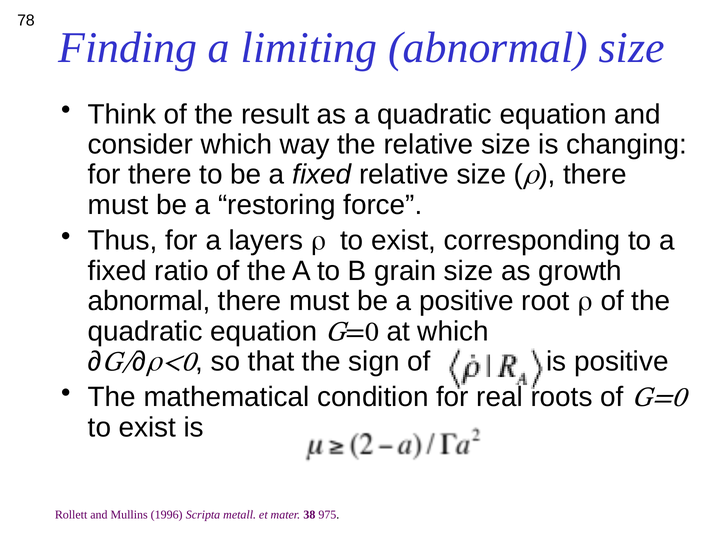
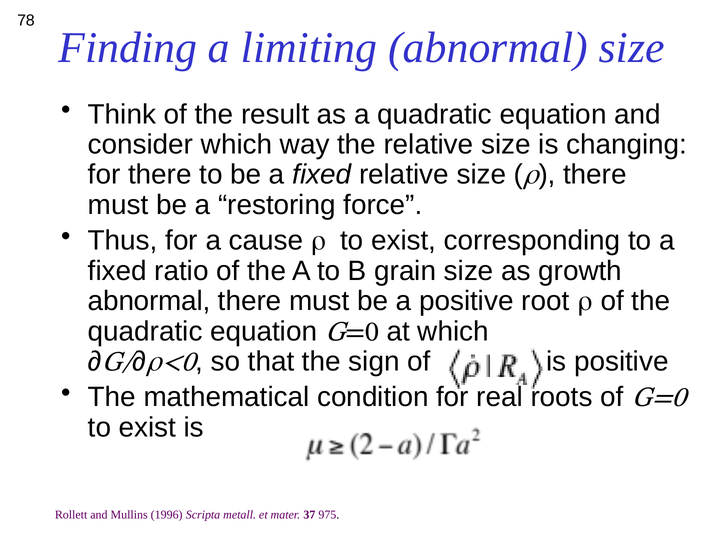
layers: layers -> cause
38: 38 -> 37
